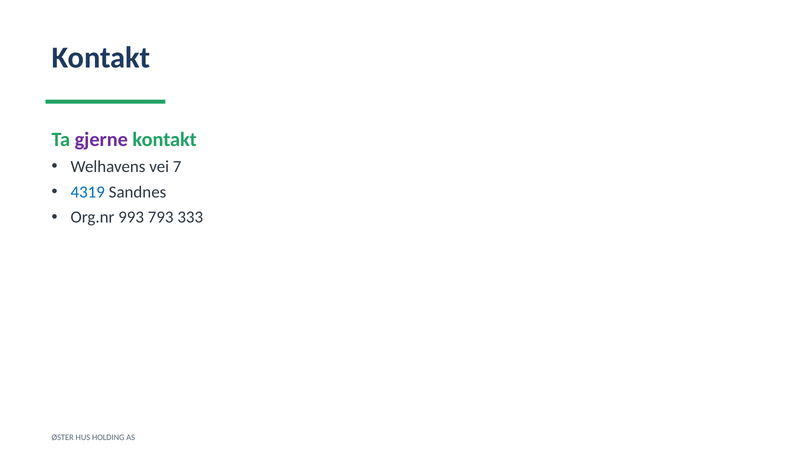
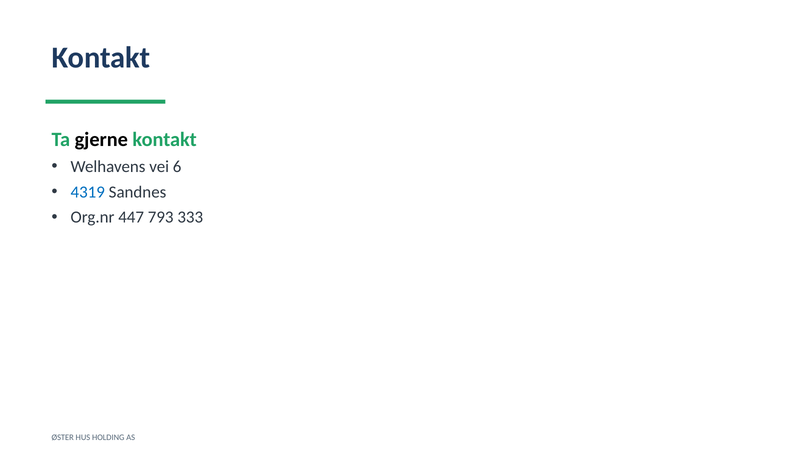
gjerne colour: purple -> black
7: 7 -> 6
993: 993 -> 447
